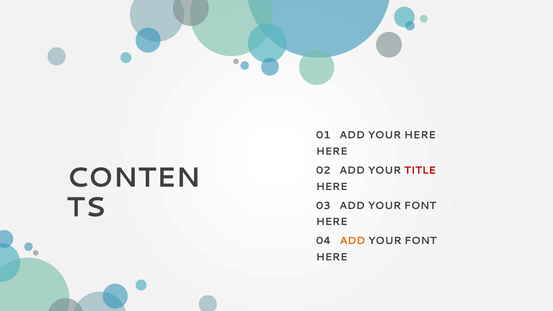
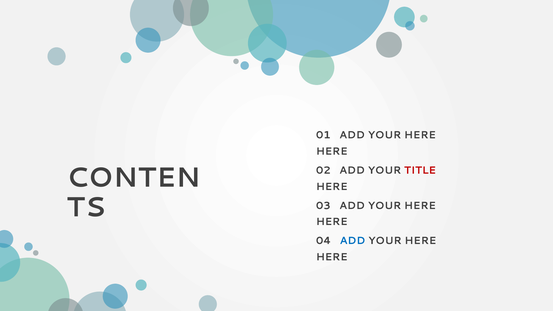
03 ADD YOUR FONT: FONT -> HERE
ADD at (352, 241) colour: orange -> blue
FONT at (420, 241): FONT -> HERE
